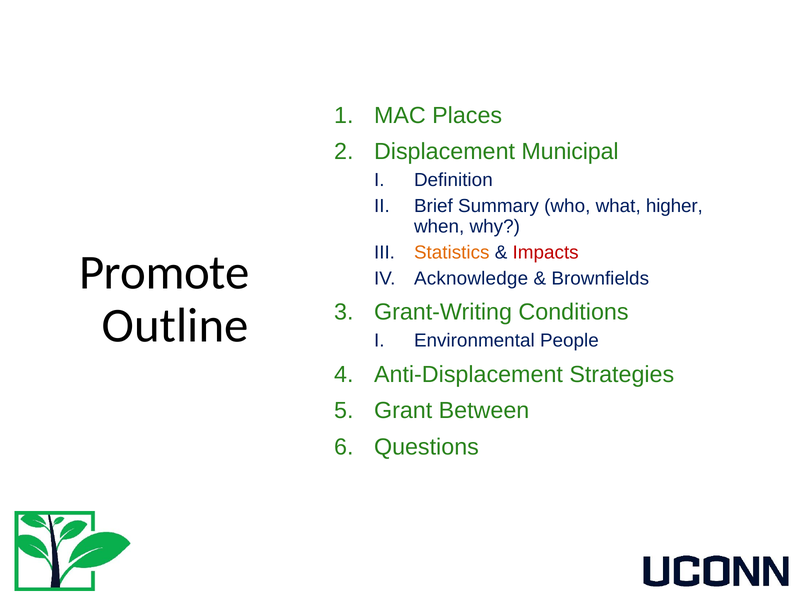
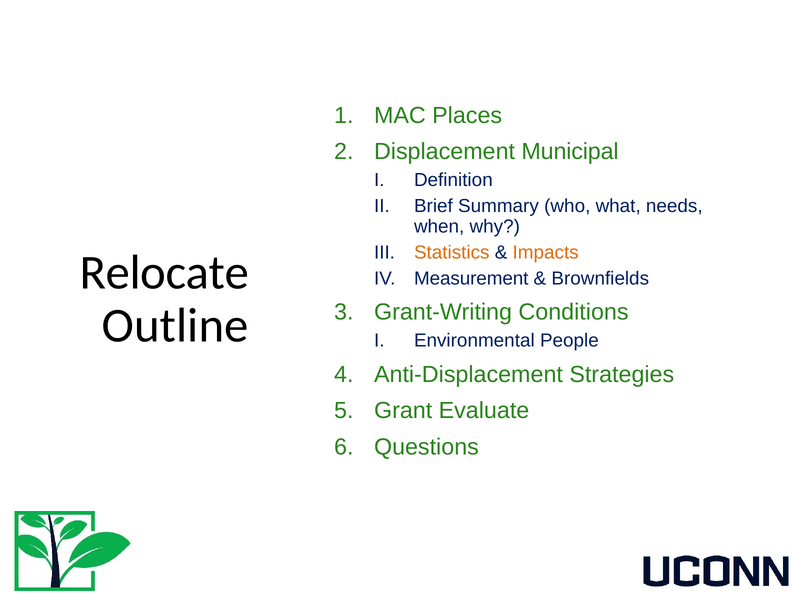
higher: higher -> needs
Impacts colour: red -> orange
Promote: Promote -> Relocate
Acknowledge: Acknowledge -> Measurement
Between: Between -> Evaluate
